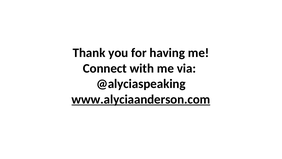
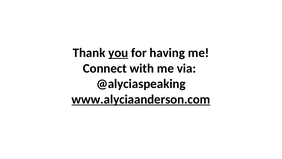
you underline: none -> present
